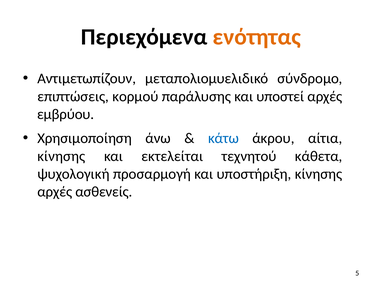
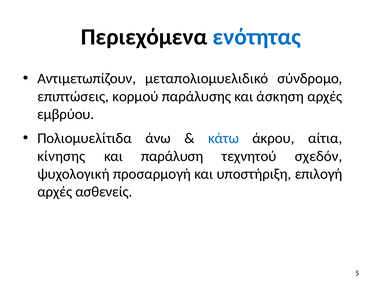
ενότητας colour: orange -> blue
υποστεί: υποστεί -> άσκηση
Χρησιμοποίηση: Χρησιμοποίηση -> Πολιομυελίτιδα
εκτελείται: εκτελείται -> παράλυση
κάθετα: κάθετα -> σχεδόν
υποστήριξη κίνησης: κίνησης -> επιλογή
